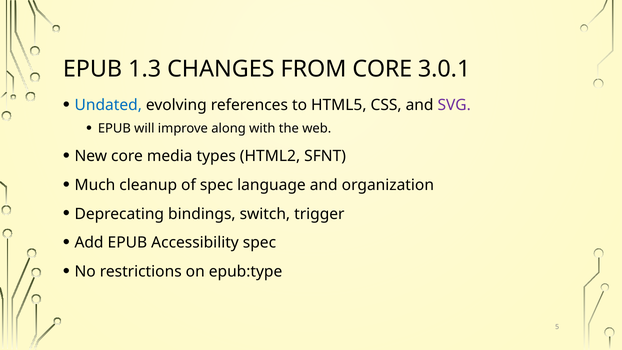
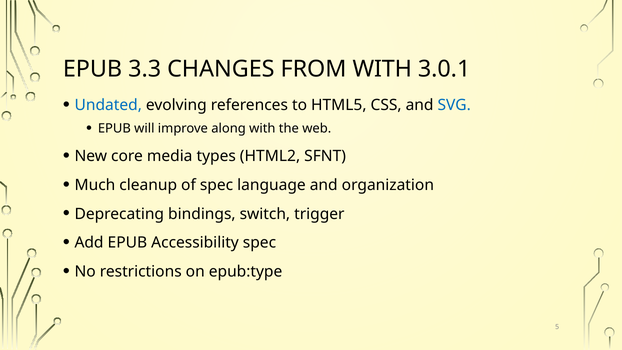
1.3: 1.3 -> 3.3
FROM CORE: CORE -> WITH
SVG colour: purple -> blue
